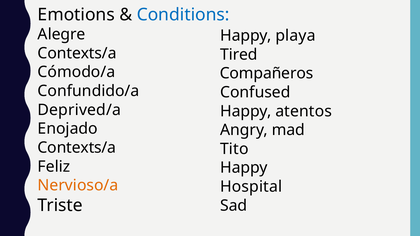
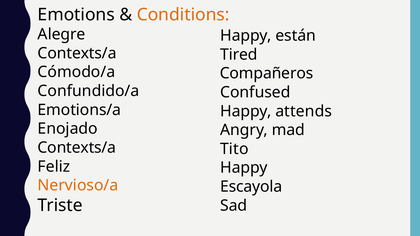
Conditions colour: blue -> orange
playa: playa -> están
Deprived/a: Deprived/a -> Emotions/a
atentos: atentos -> attends
Hospital: Hospital -> Escayola
